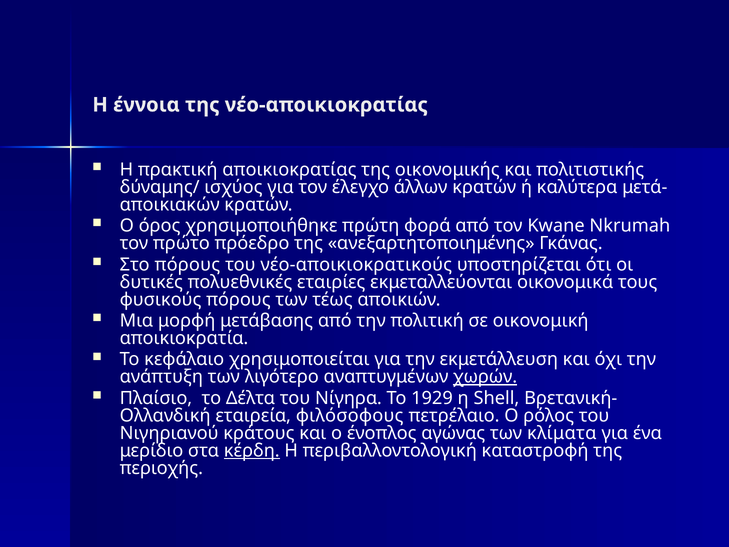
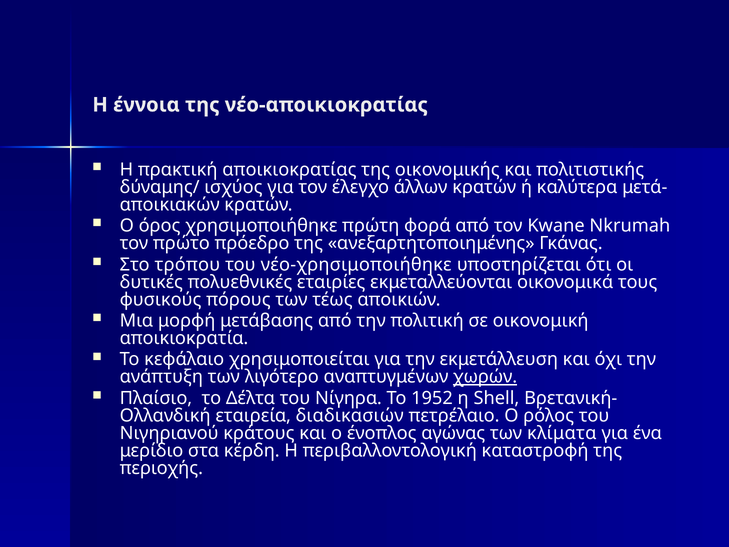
Στο πόρους: πόρους -> τρόπου
νέο-αποικιοκρατικούς: νέο-αποικιοκρατικούς -> νέο-χρησιμοποιήθηκε
1929: 1929 -> 1952
φιλόσοφους: φιλόσοφους -> διαδικασιών
κέρδη underline: present -> none
